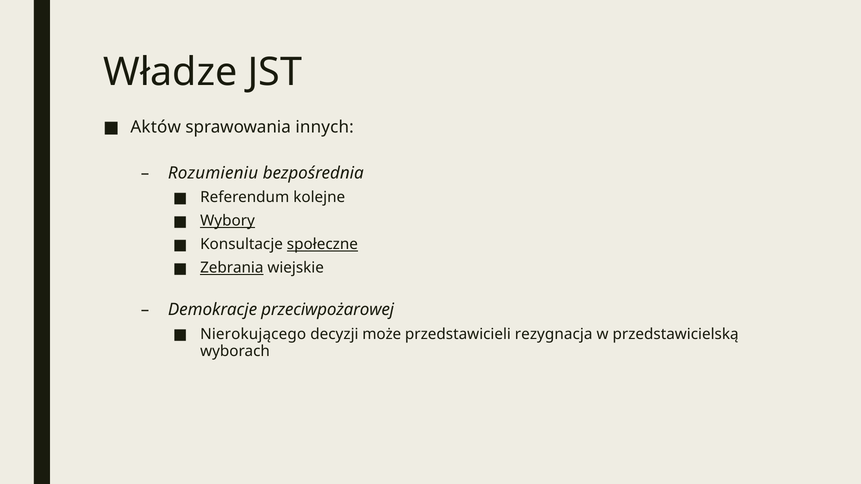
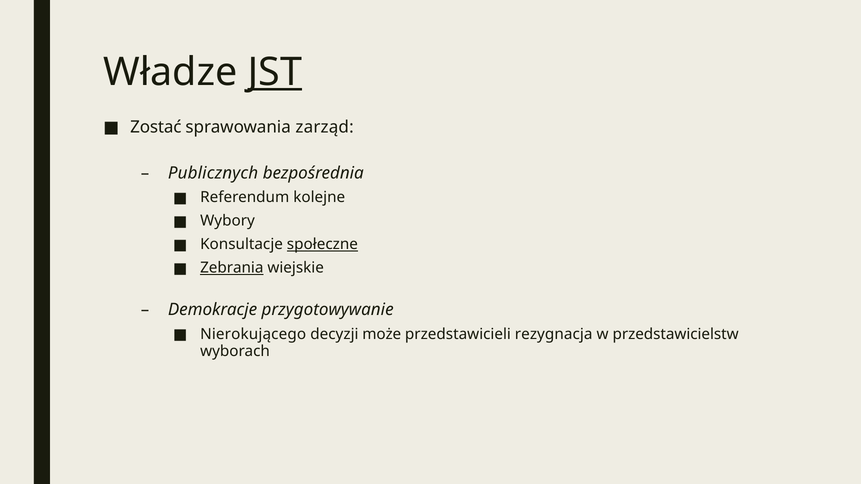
JST underline: none -> present
Aktów: Aktów -> Zostać
innych: innych -> zarząd
Rozumieniu: Rozumieniu -> Publicznych
Wybory underline: present -> none
przeciwpożarowej: przeciwpożarowej -> przygotowywanie
przedstawicielską: przedstawicielską -> przedstawicielstw
